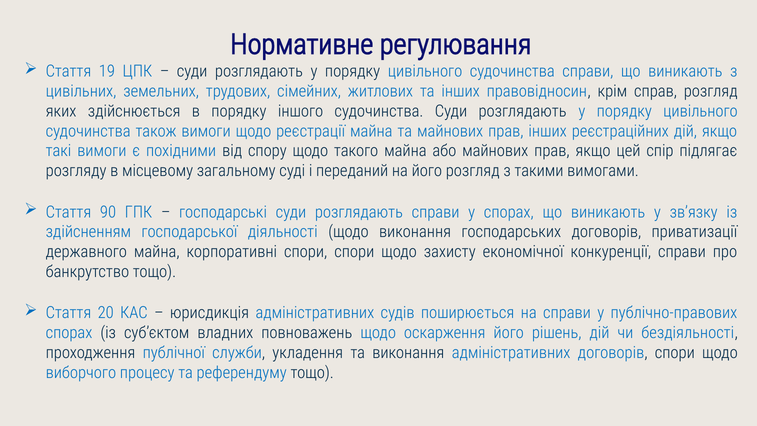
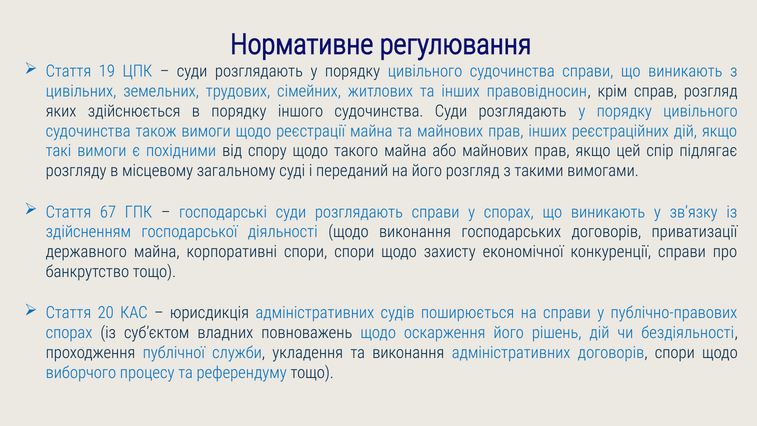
90: 90 -> 67
